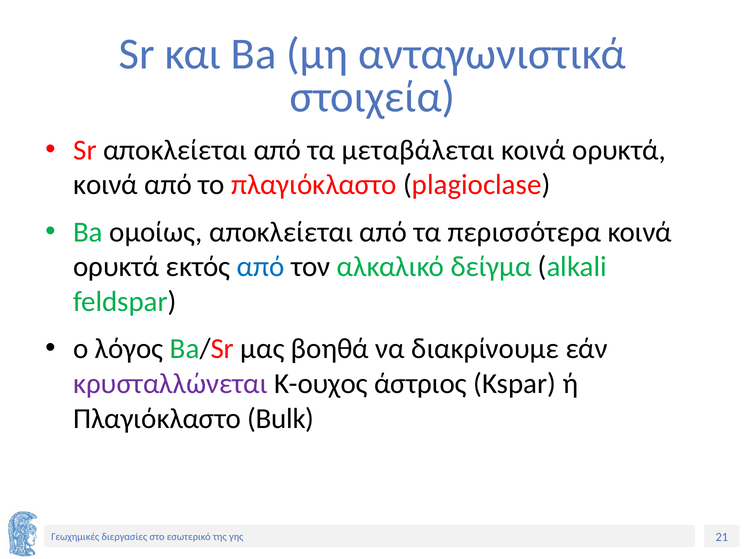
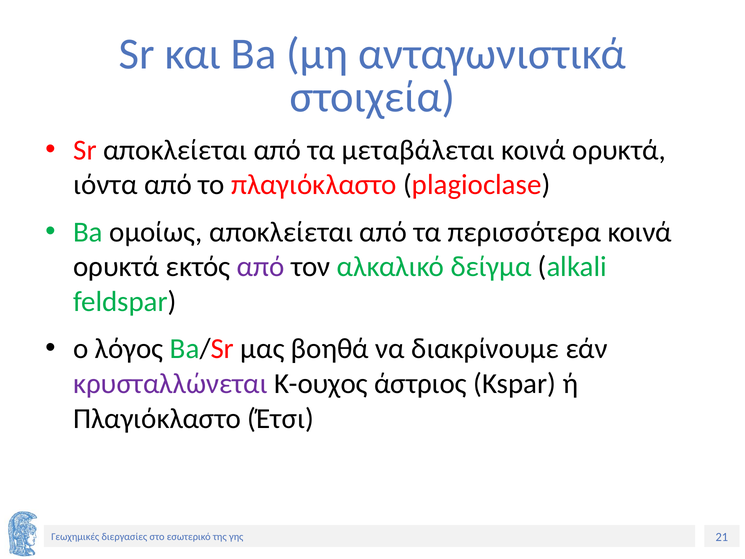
κοινά at (106, 185): κοινά -> ιόντα
από at (261, 267) colour: blue -> purple
Bulk: Bulk -> Έτσι
